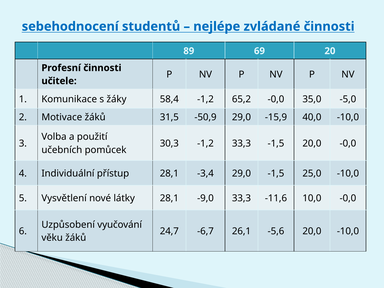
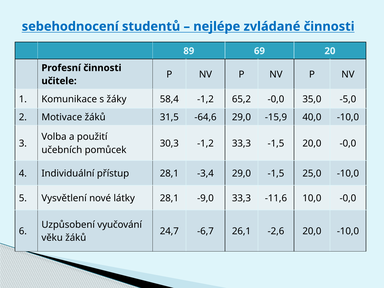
-50,9: -50,9 -> -64,6
-5,6: -5,6 -> -2,6
